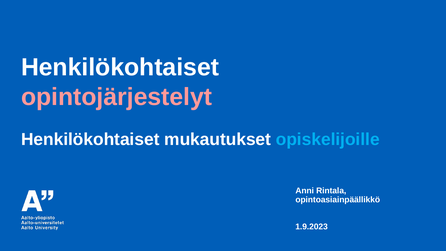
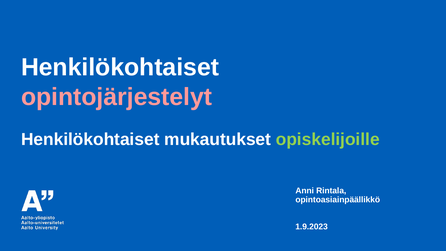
opiskelijoille colour: light blue -> light green
